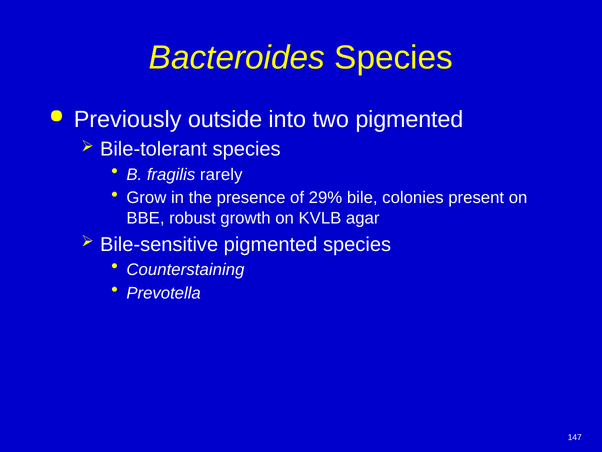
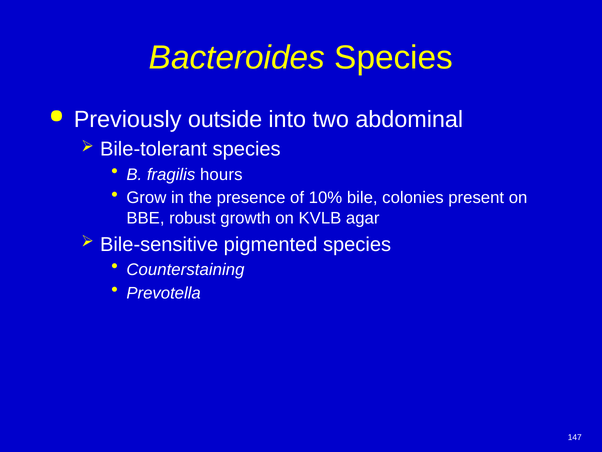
two pigmented: pigmented -> abdominal
rarely: rarely -> hours
29%: 29% -> 10%
